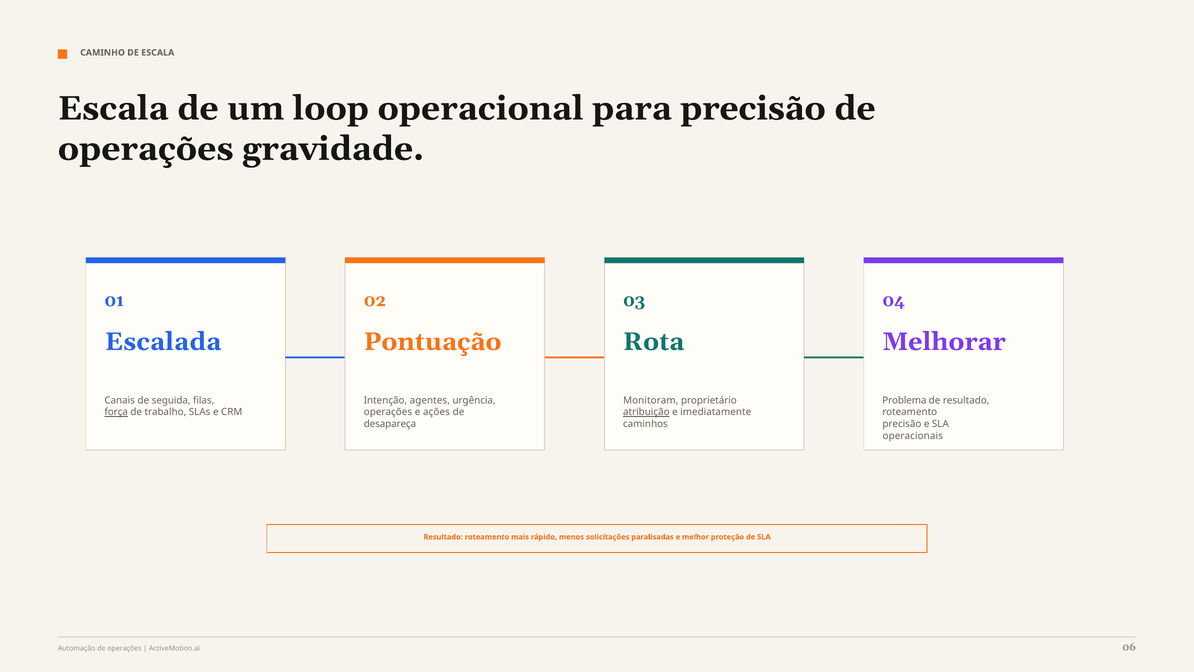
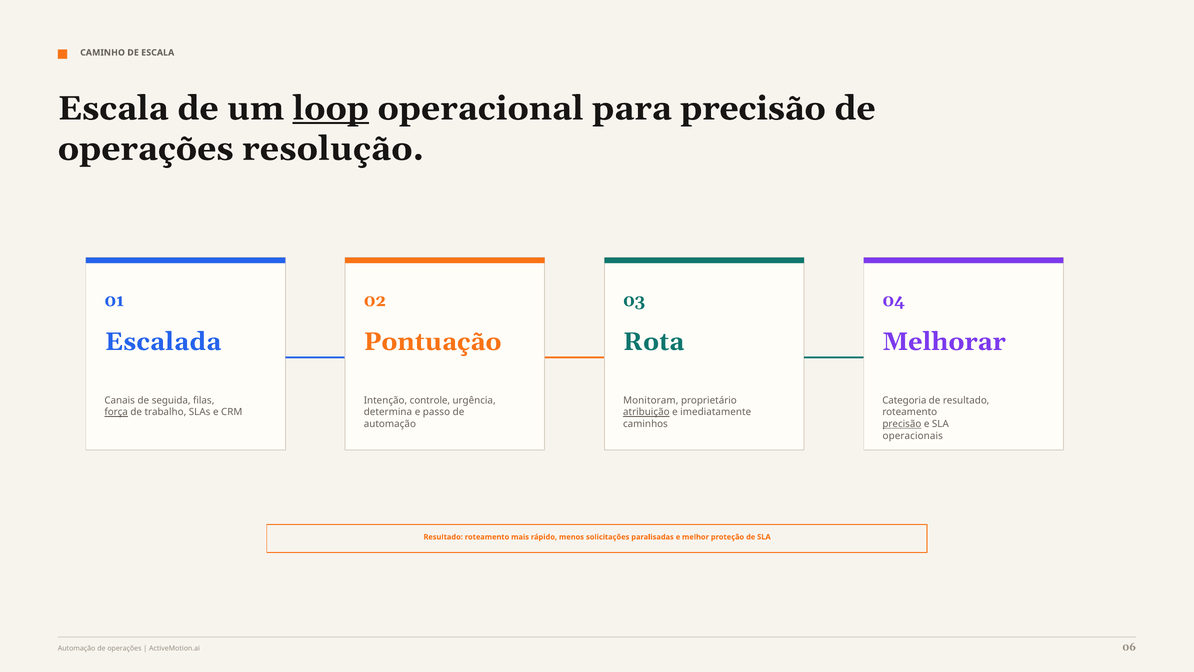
loop underline: none -> present
gravidade: gravidade -> resolução
agentes: agentes -> controle
Problema: Problema -> Categoria
operações at (388, 412): operações -> determina
ações: ações -> passo
desapareça at (390, 424): desapareça -> automação
precisão at (902, 424) underline: none -> present
